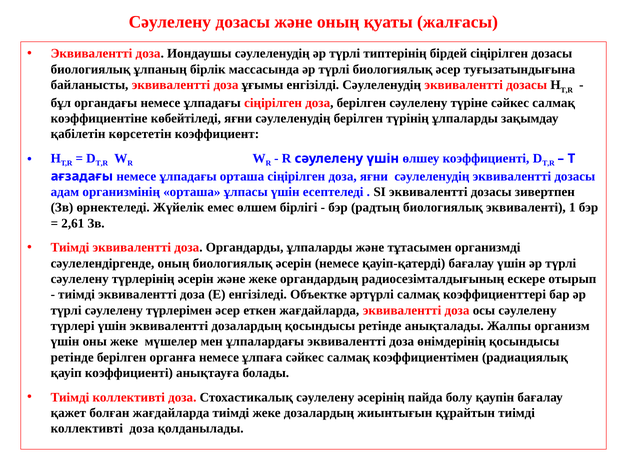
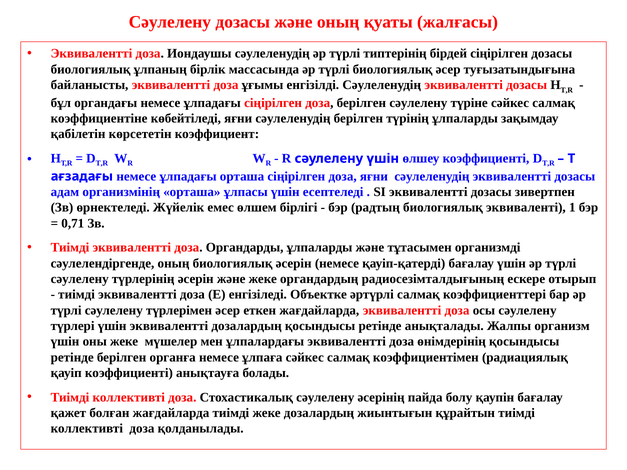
2,61: 2,61 -> 0,71
